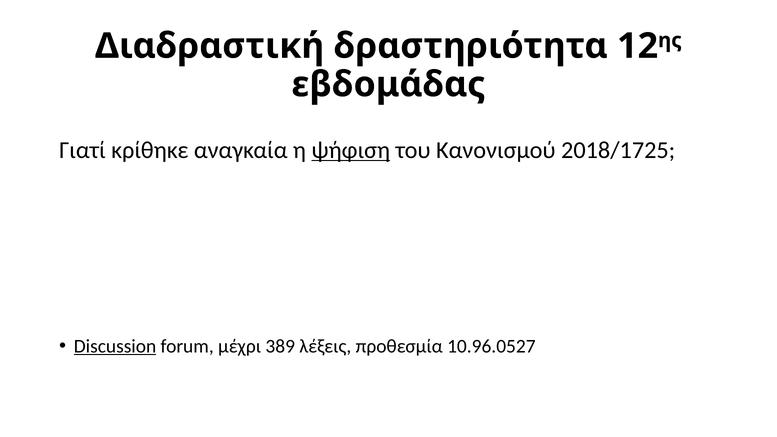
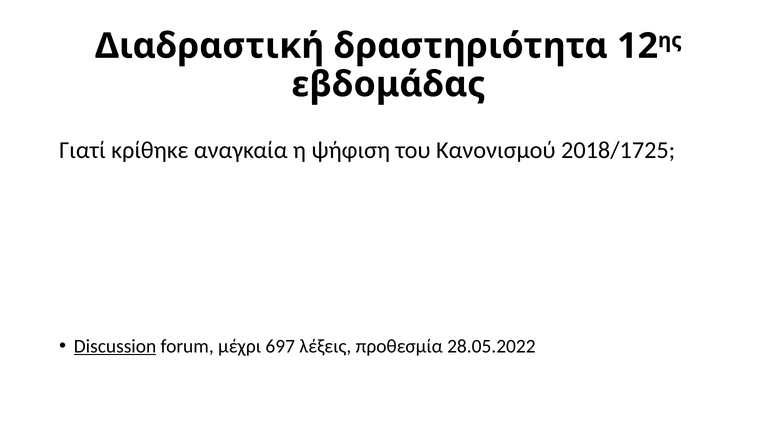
ψήφιση underline: present -> none
389: 389 -> 697
10.96.0527: 10.96.0527 -> 28.05.2022
